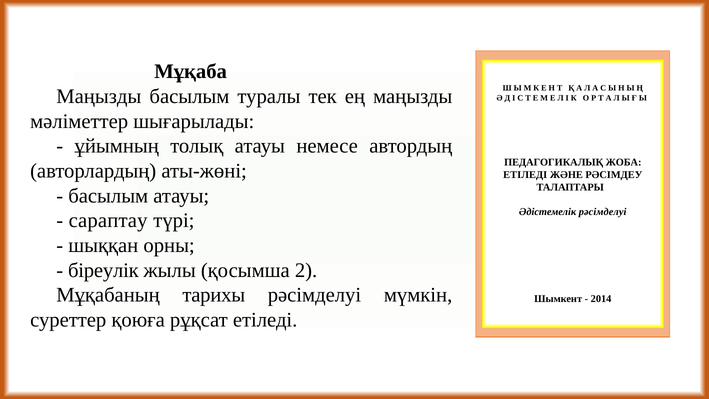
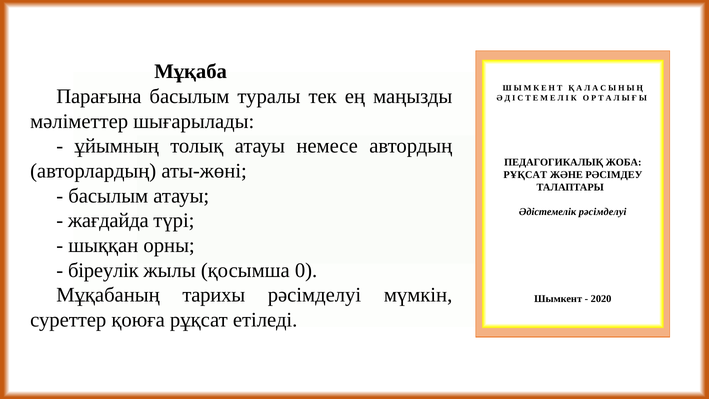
Маңызды at (99, 96): Маңызды -> Парағына
ЕТІЛЕДІ at (525, 175): ЕТІЛЕДІ -> РҰҚСАТ
сараптау: сараптау -> жағдайда
2: 2 -> 0
2014: 2014 -> 2020
